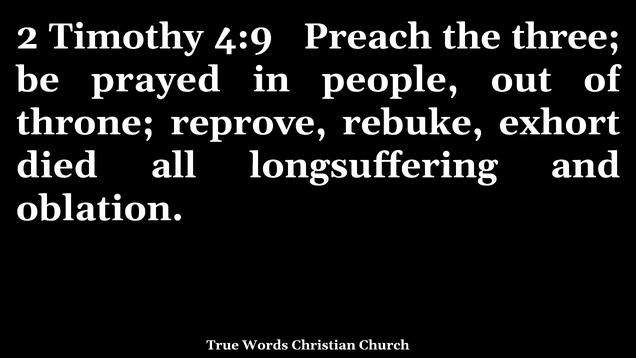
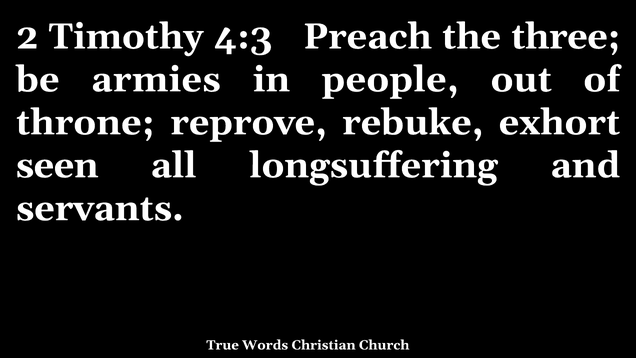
4:9: 4:9 -> 4:3
prayed: prayed -> armies
died: died -> seen
oblation: oblation -> servants
